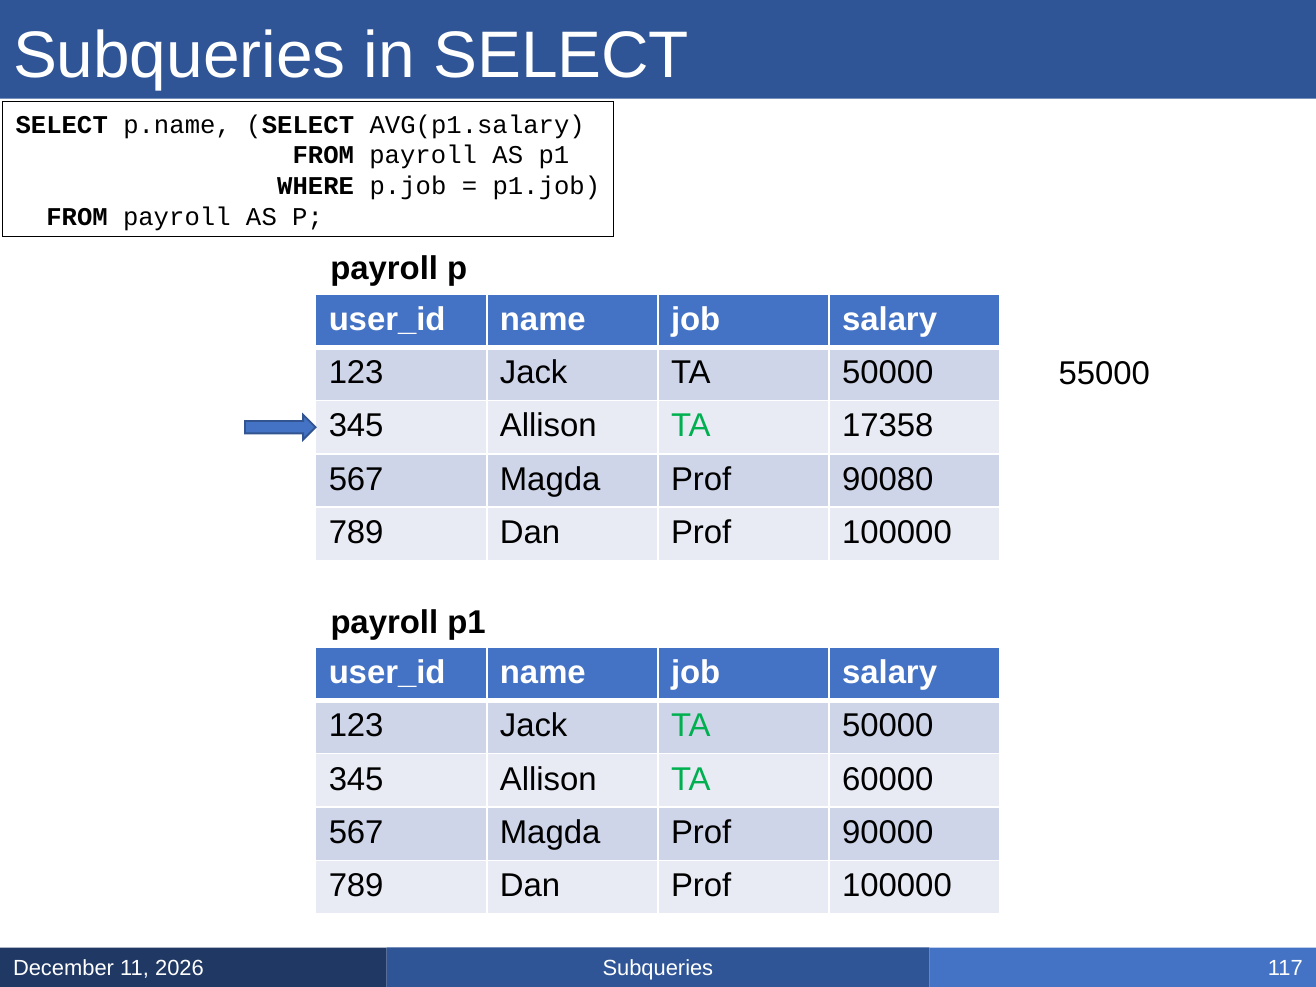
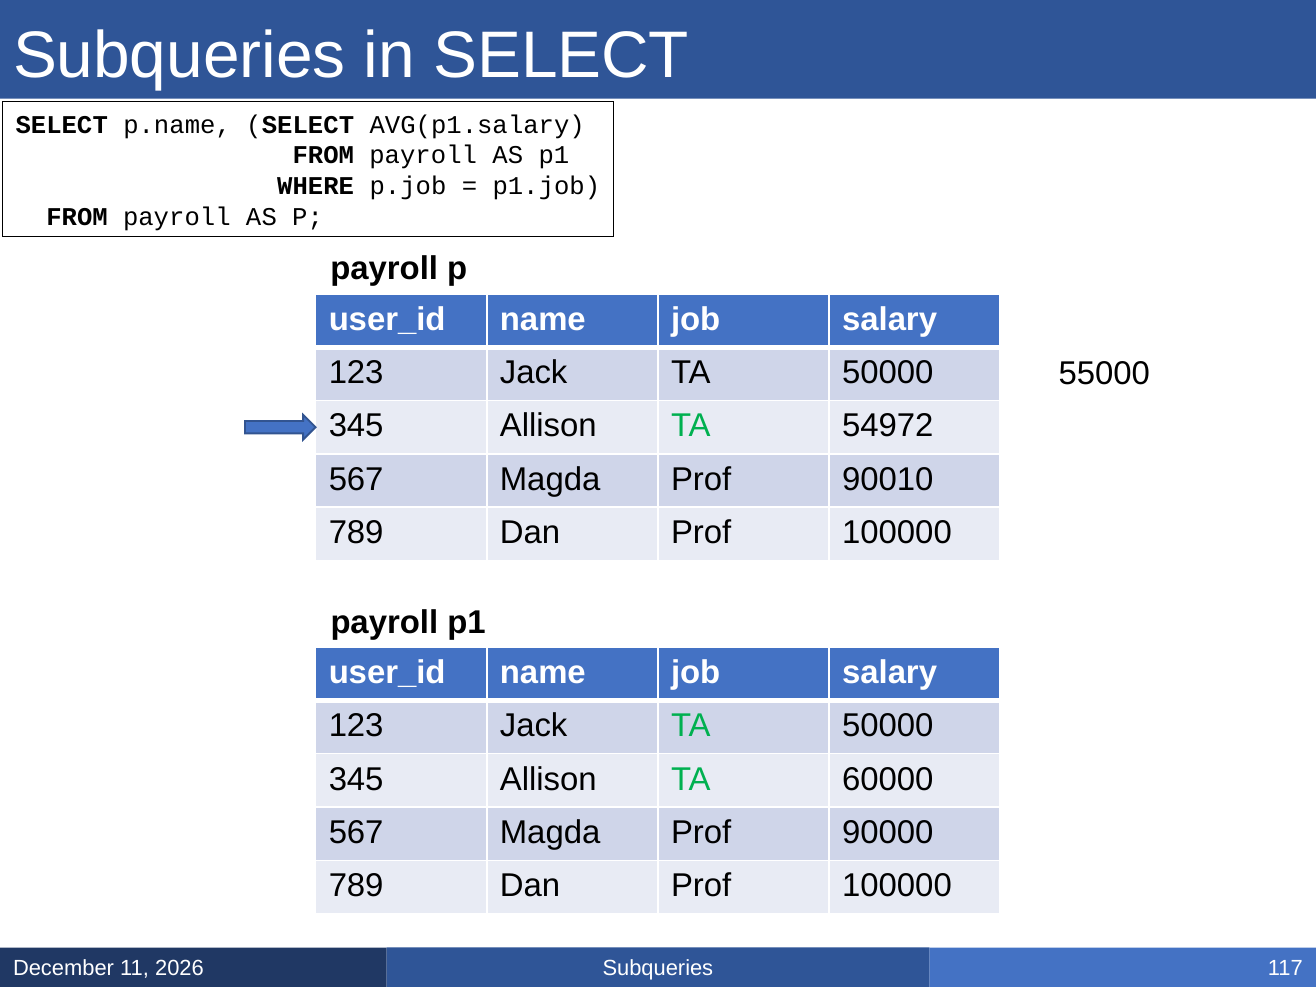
17358: 17358 -> 54972
90080: 90080 -> 90010
